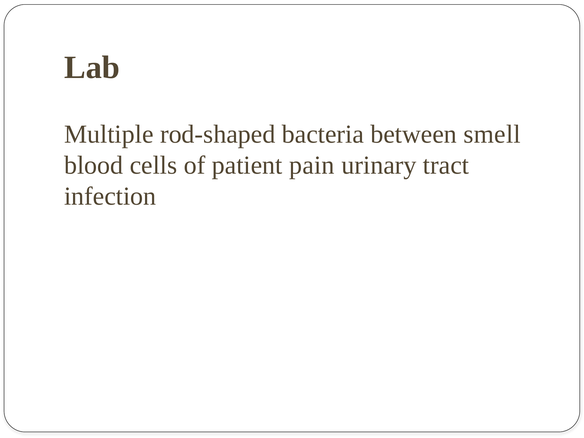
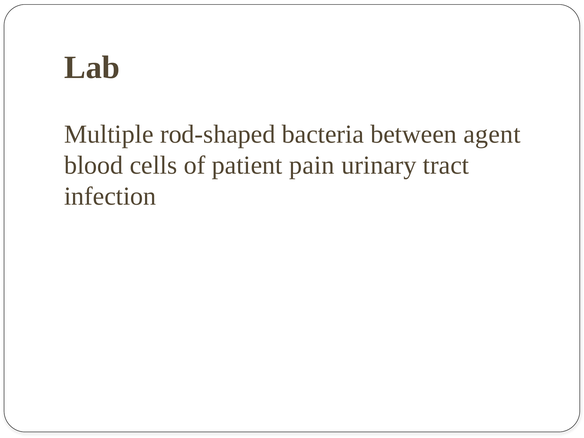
smell: smell -> agent
